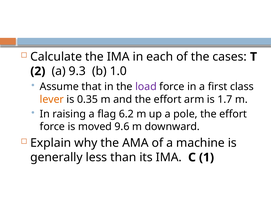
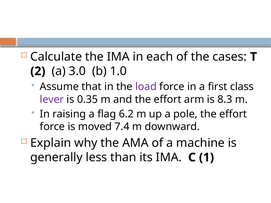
9.3: 9.3 -> 3.0
lever colour: orange -> purple
1.7: 1.7 -> 8.3
9.6: 9.6 -> 7.4
